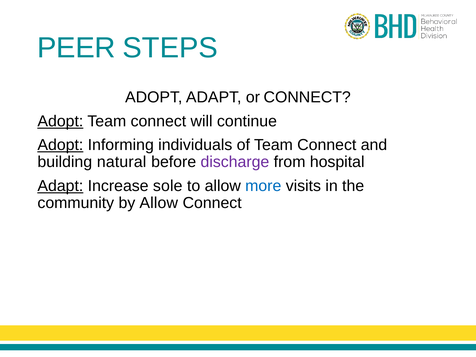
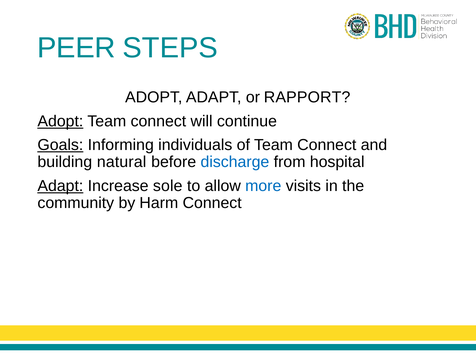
or CONNECT: CONNECT -> RAPPORT
Adopt at (60, 145): Adopt -> Goals
discharge colour: purple -> blue
by Allow: Allow -> Harm
